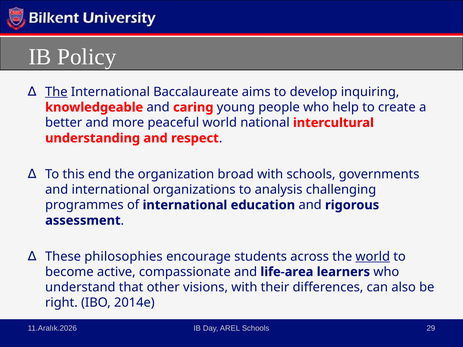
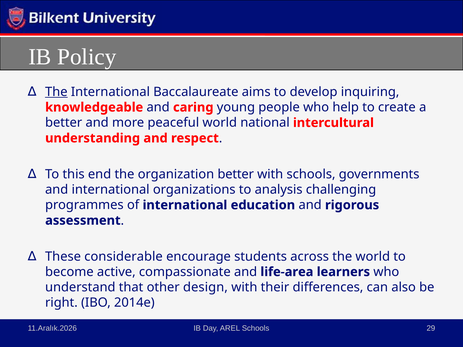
organization broad: broad -> better
philosophies: philosophies -> considerable
world at (373, 257) underline: present -> none
visions: visions -> design
